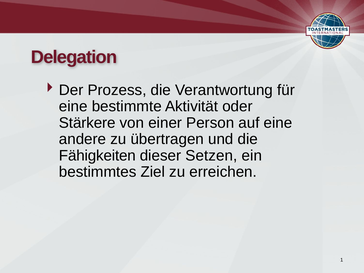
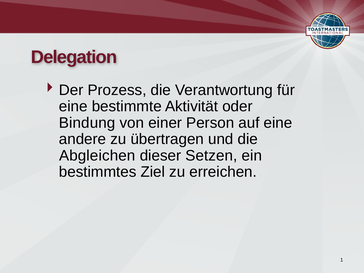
Stärkere: Stärkere -> Bindung
Fähigkeiten: Fähigkeiten -> Abgleichen
